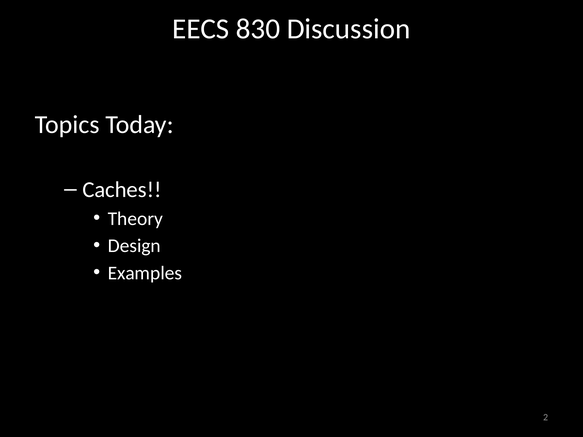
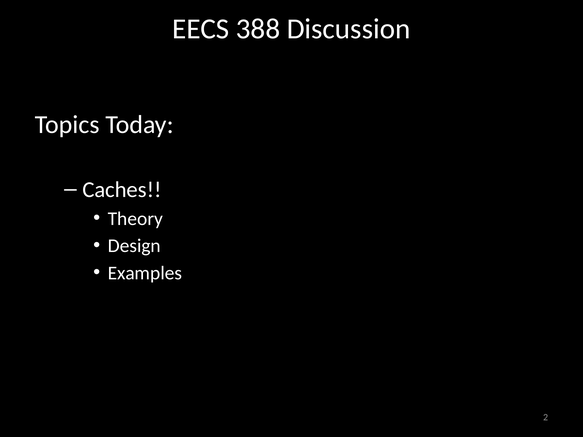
830: 830 -> 388
